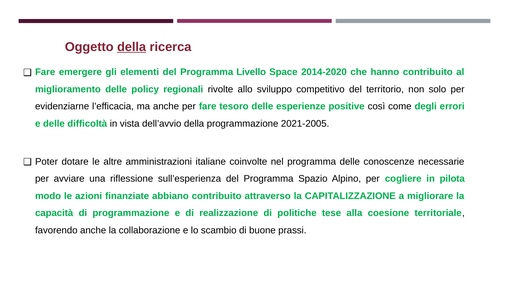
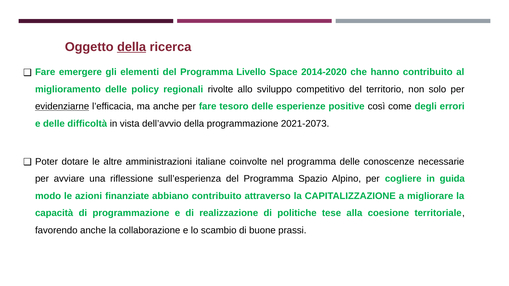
evidenziarne underline: none -> present
2021-2005: 2021-2005 -> 2021-2073
pilota: pilota -> guida
